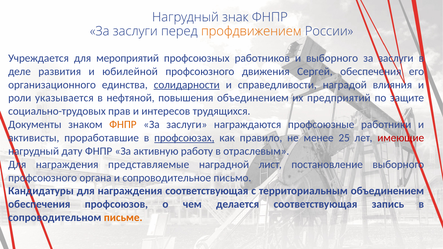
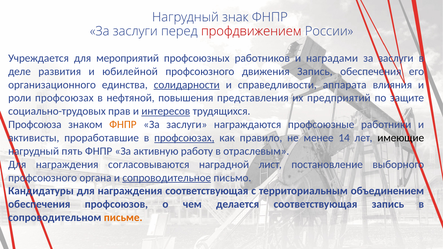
профдвижением colour: orange -> red
и выборного: выборного -> наградами
движения Сергей: Сергей -> Запись
наградой: наградой -> аппарата
роли указывается: указывается -> профсоюзах
повышения объединением: объединением -> представления
интересов underline: none -> present
Документы: Документы -> Профсоюза
25: 25 -> 14
имеющие colour: red -> black
дату: дату -> пять
представляемые: представляемые -> согласовываются
сопроводительное underline: none -> present
